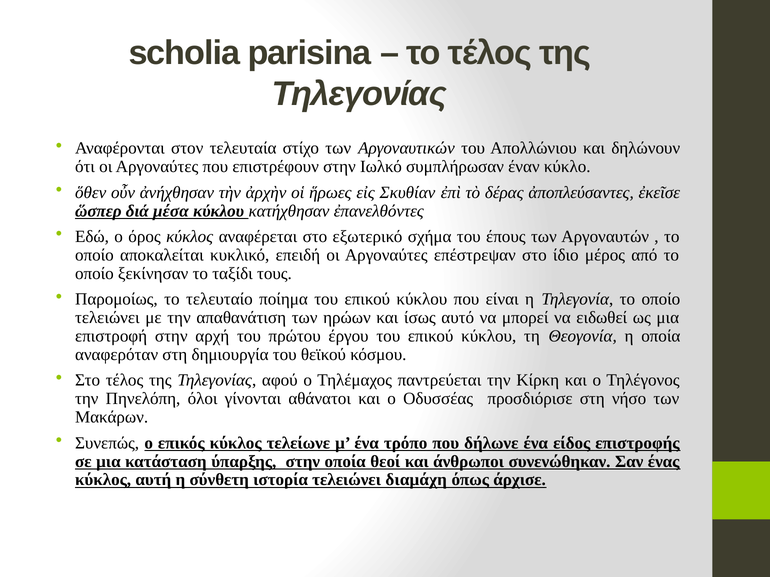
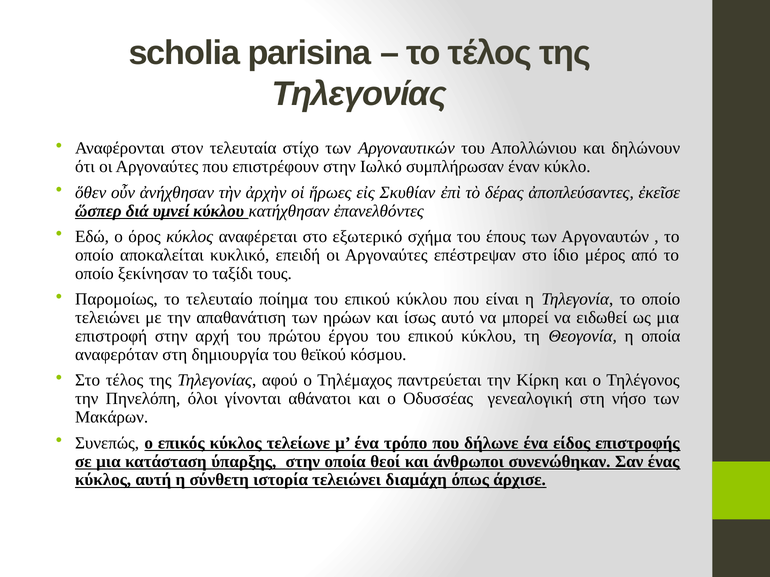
μέσα: μέσα -> υμνεί
προσδιόρισε: προσδιόρισε -> γενεαλογική
